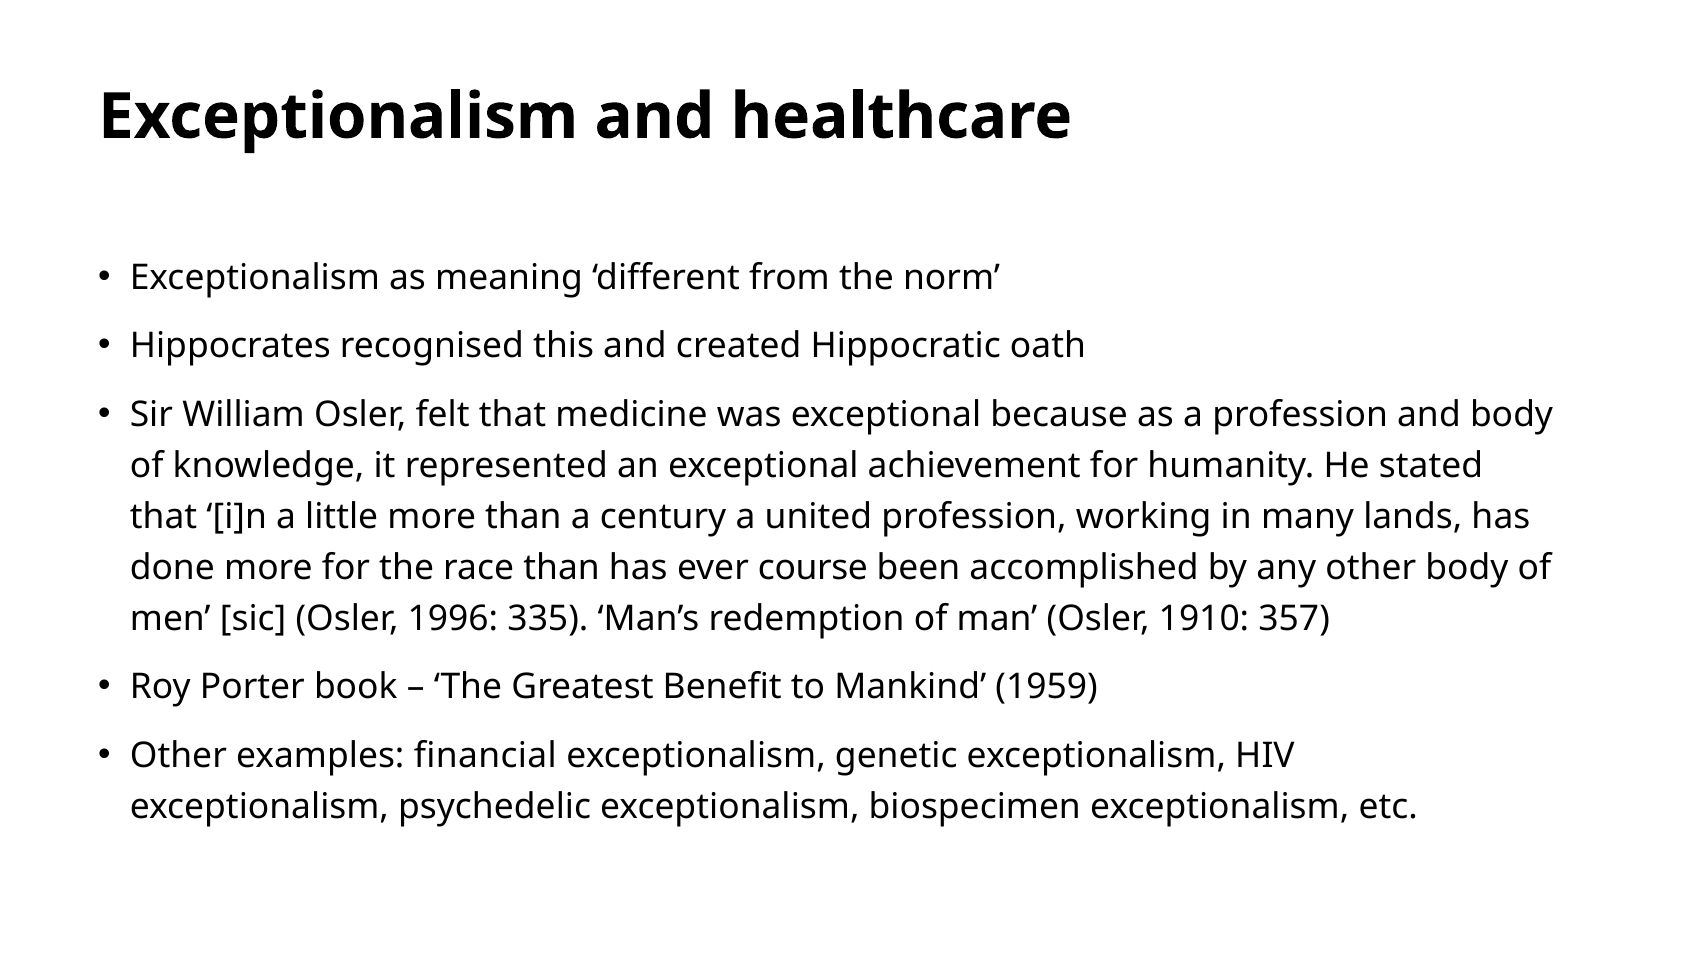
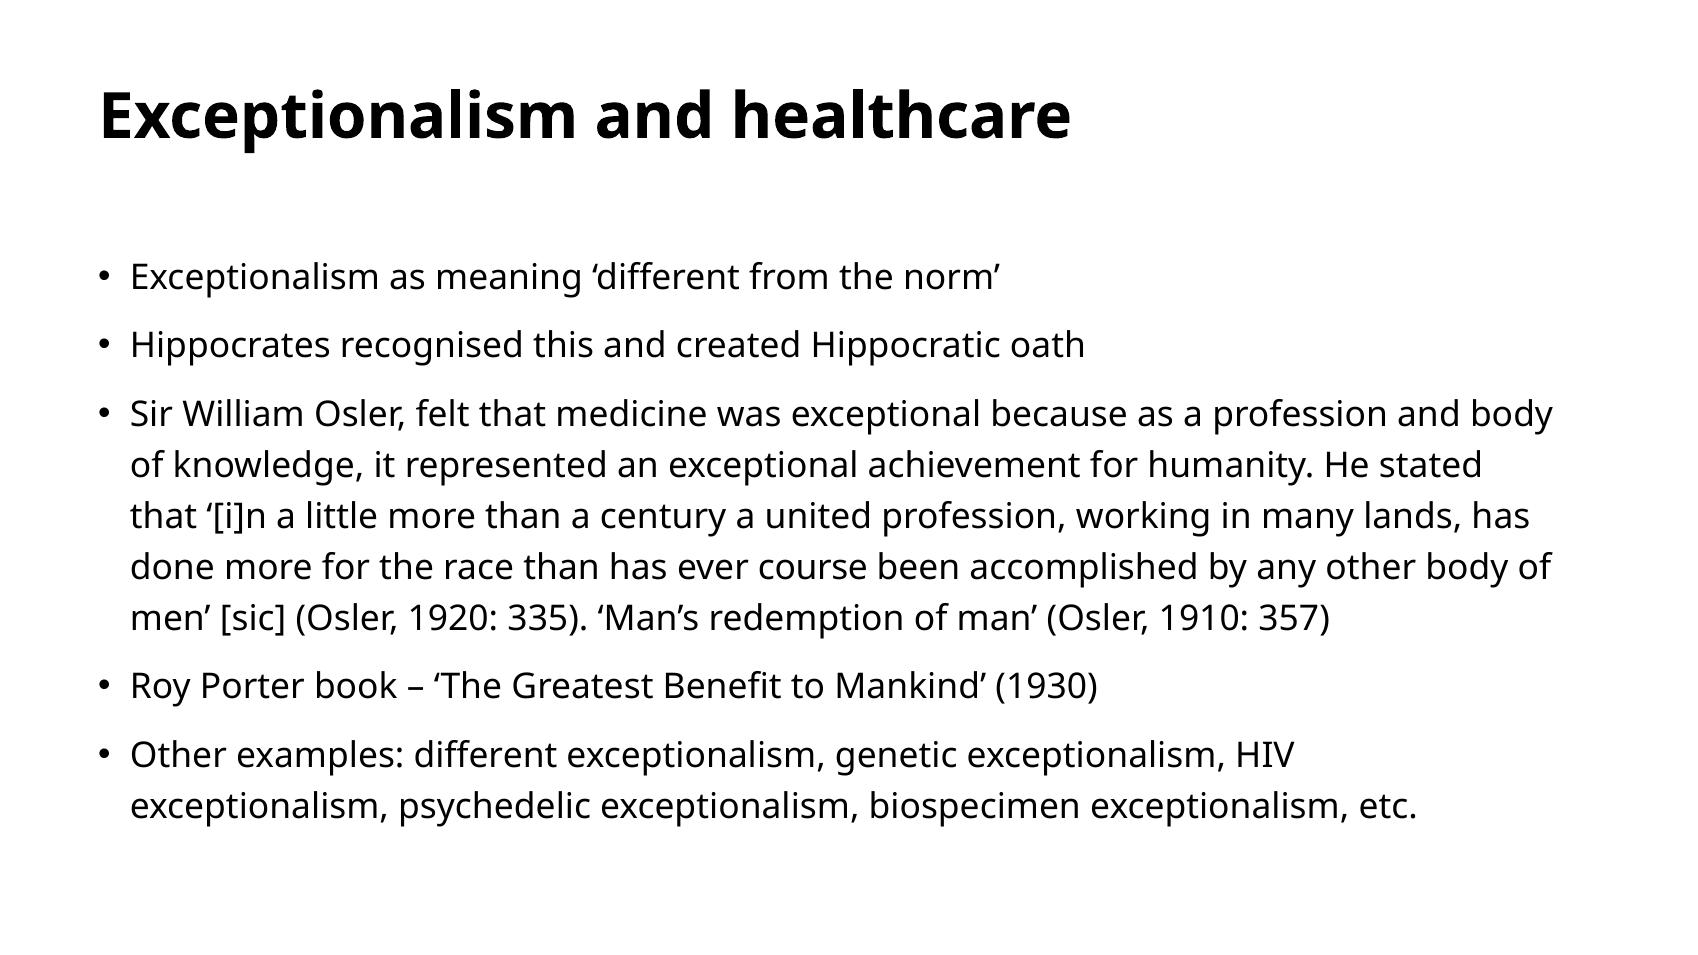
1996: 1996 -> 1920
1959: 1959 -> 1930
examples financial: financial -> different
